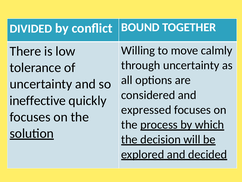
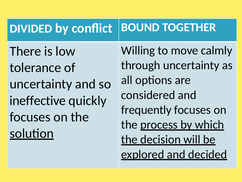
expressed: expressed -> frequently
